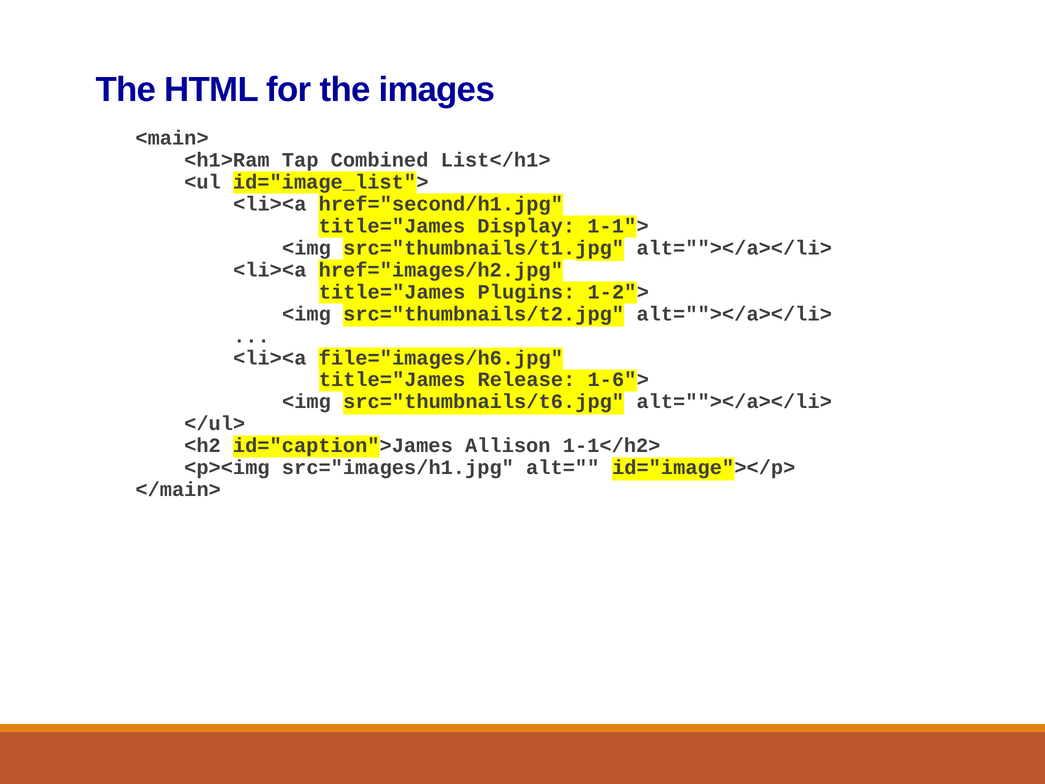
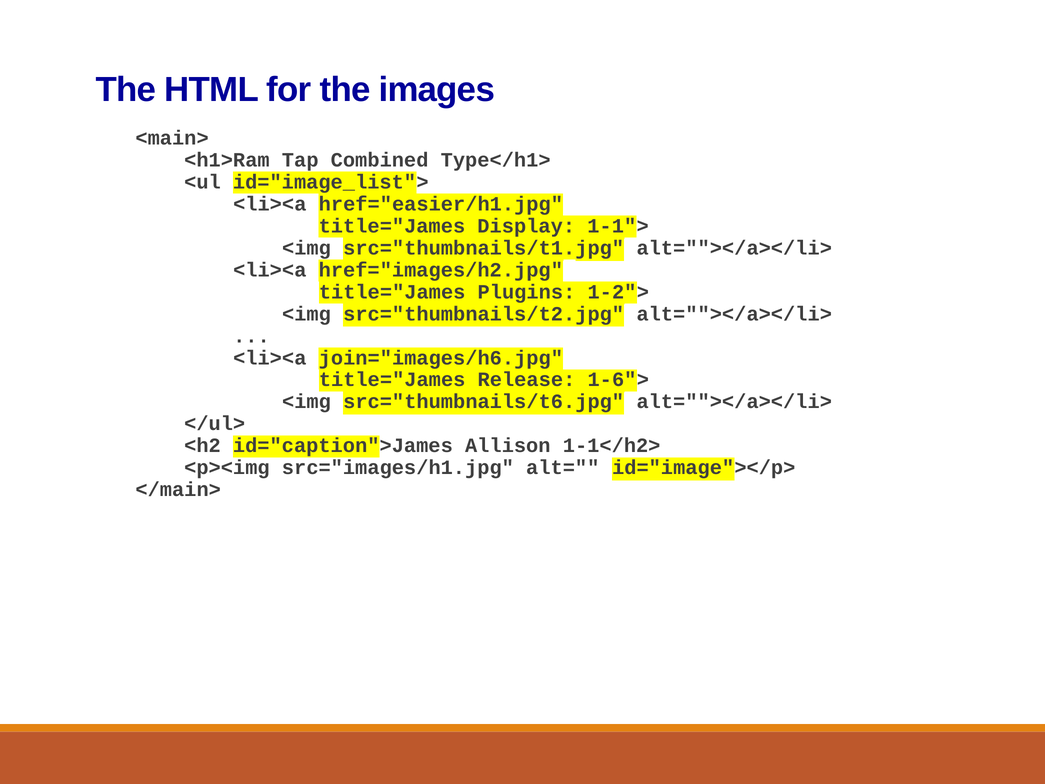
List</h1>: List</h1> -> Type</h1>
href="second/h1.jpg: href="second/h1.jpg -> href="easier/h1.jpg
file="images/h6.jpg: file="images/h6.jpg -> join="images/h6.jpg
